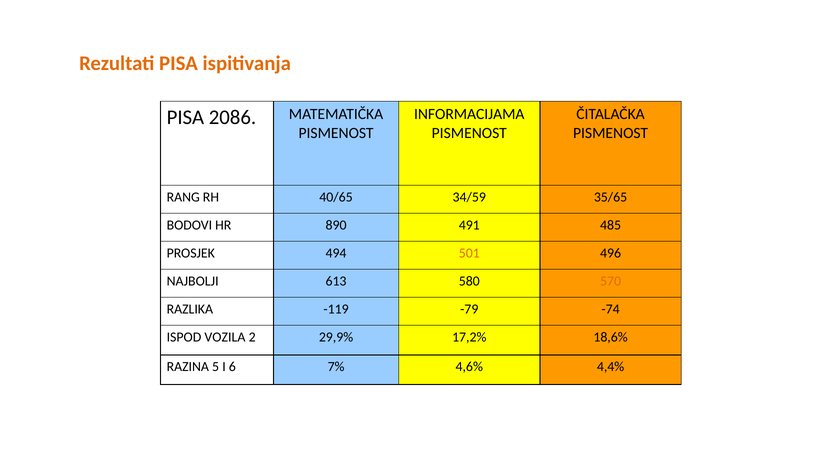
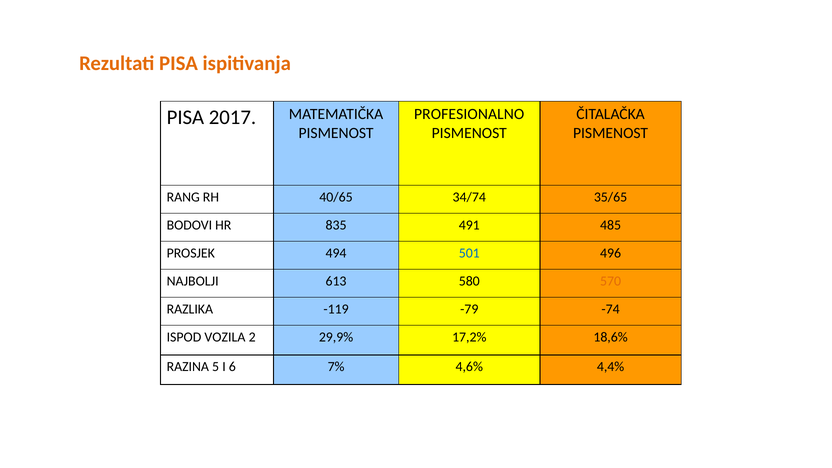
INFORMACIJAMA: INFORMACIJAMA -> PROFESIONALNO
2086: 2086 -> 2017
34/59: 34/59 -> 34/74
890: 890 -> 835
501 colour: orange -> blue
